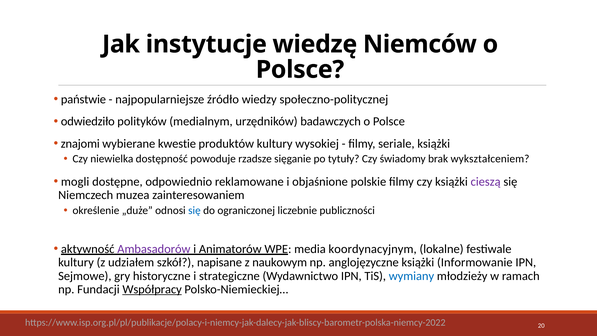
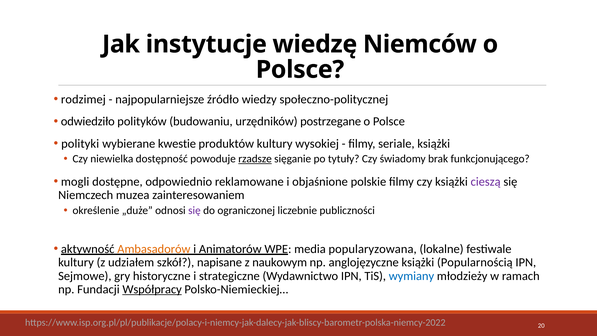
państwie: państwie -> rodzimej
medialnym: medialnym -> budowaniu
badawczych: badawczych -> postrzegane
znajomi: znajomi -> polityki
rzadsze underline: none -> present
wykształceniem: wykształceniem -> funkcjonującego
się at (194, 210) colour: blue -> purple
Ambasadorów colour: purple -> orange
koordynacyjnym: koordynacyjnym -> popularyzowana
Informowanie: Informowanie -> Popularnością
